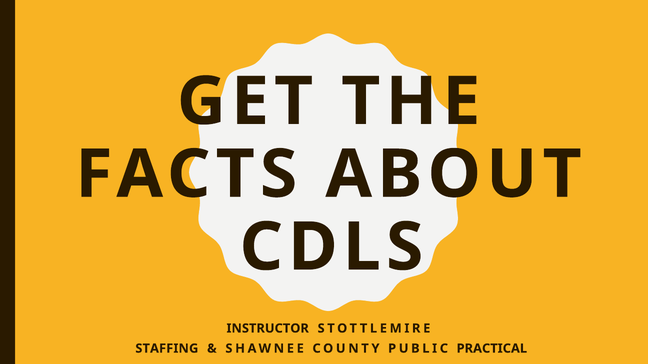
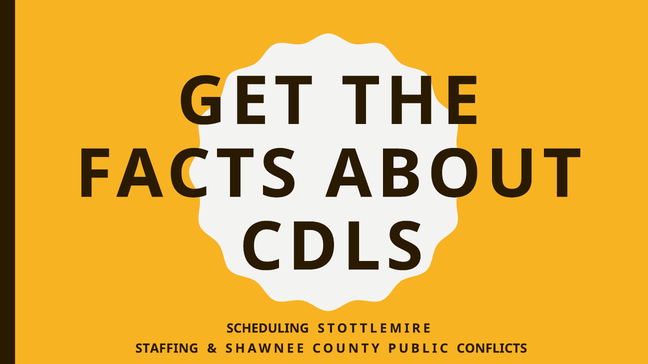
INSTRUCTOR: INSTRUCTOR -> SCHEDULING
PRACTICAL: PRACTICAL -> CONFLICTS
